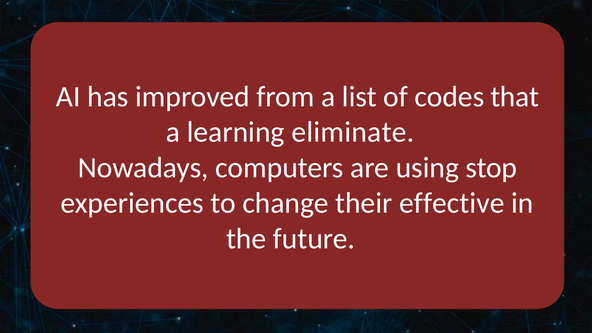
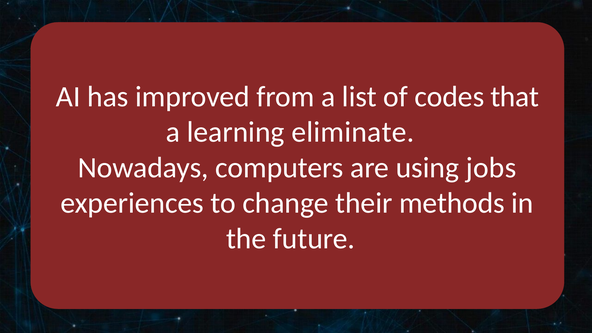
stop: stop -> jobs
effective: effective -> methods
